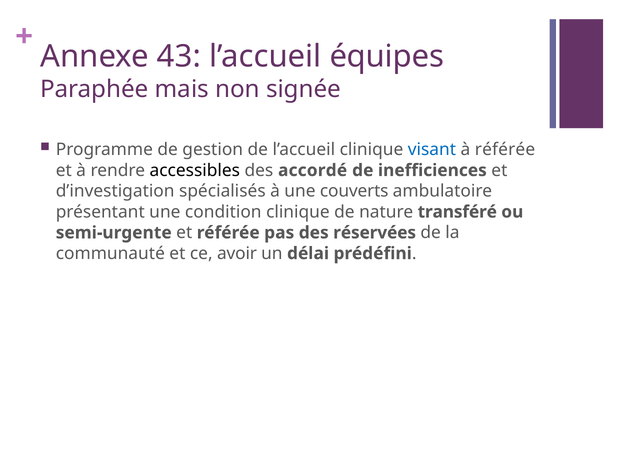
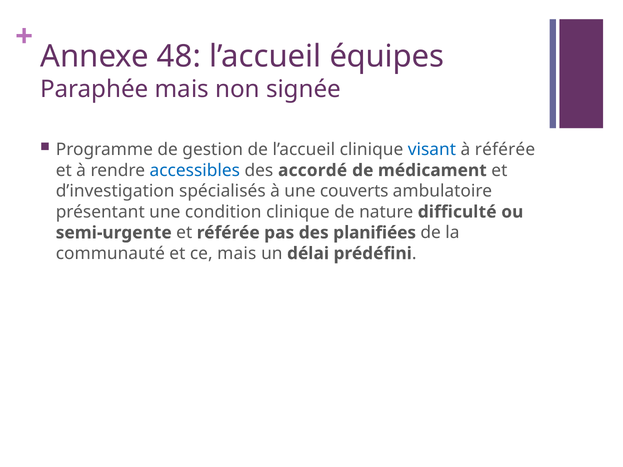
43: 43 -> 48
accessibles colour: black -> blue
inefficiences: inefficiences -> médicament
transféré: transféré -> difficulté
réservées: réservées -> planifiées
ce avoir: avoir -> mais
